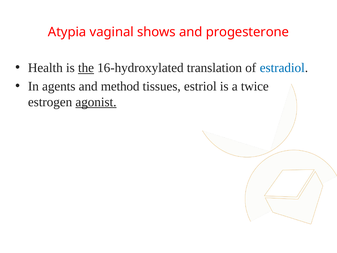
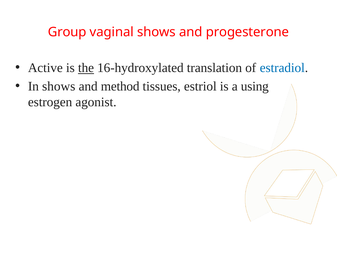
Atypia: Atypia -> Group
Health: Health -> Active
In agents: agents -> shows
twice: twice -> using
agonist underline: present -> none
